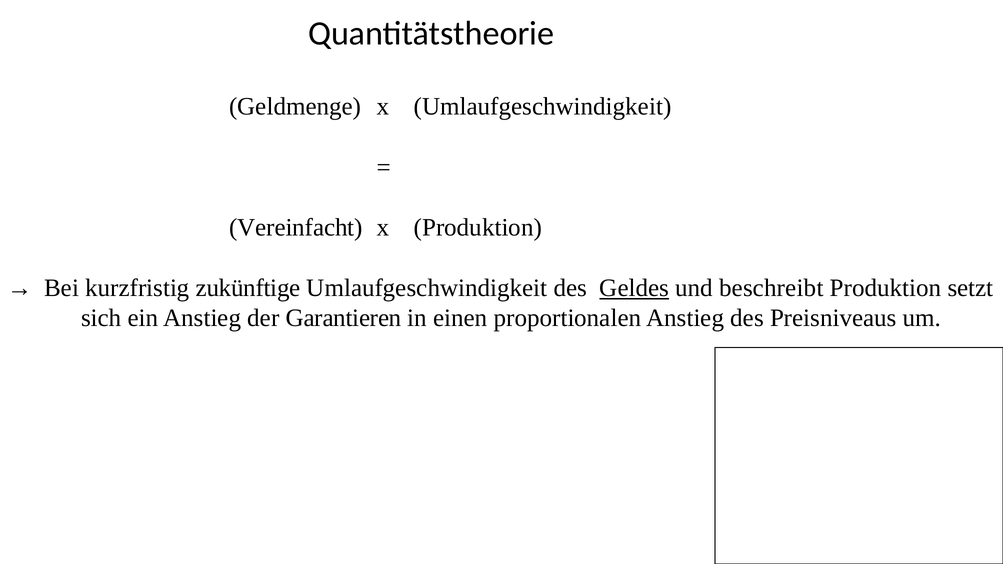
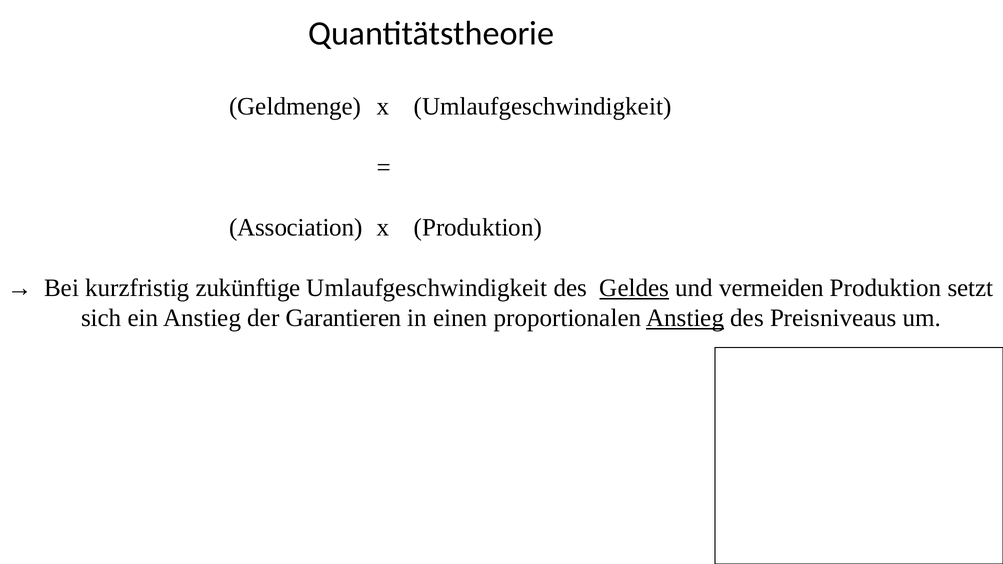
Vereinfacht: Vereinfacht -> Association
beschreibt: beschreibt -> vermeiden
Anstieg at (685, 318) underline: none -> present
